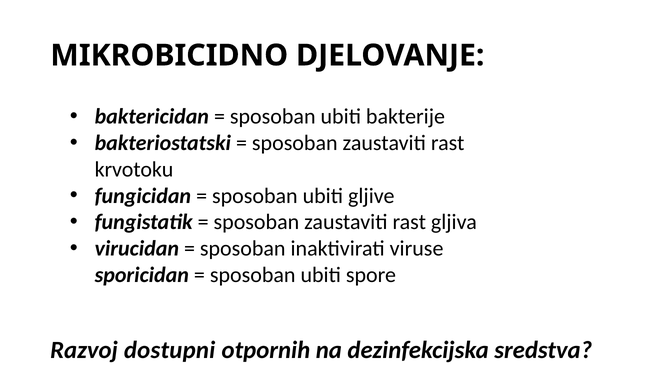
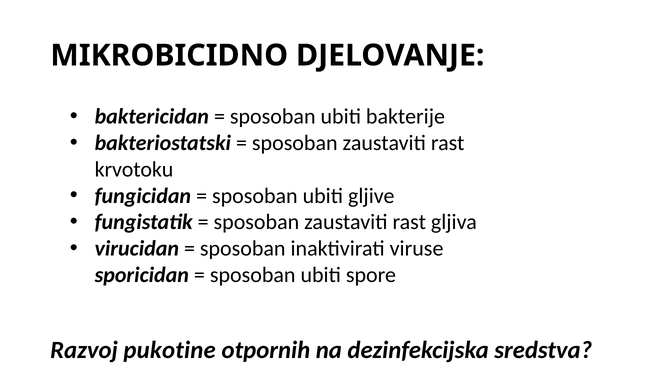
dostupni: dostupni -> pukotine
